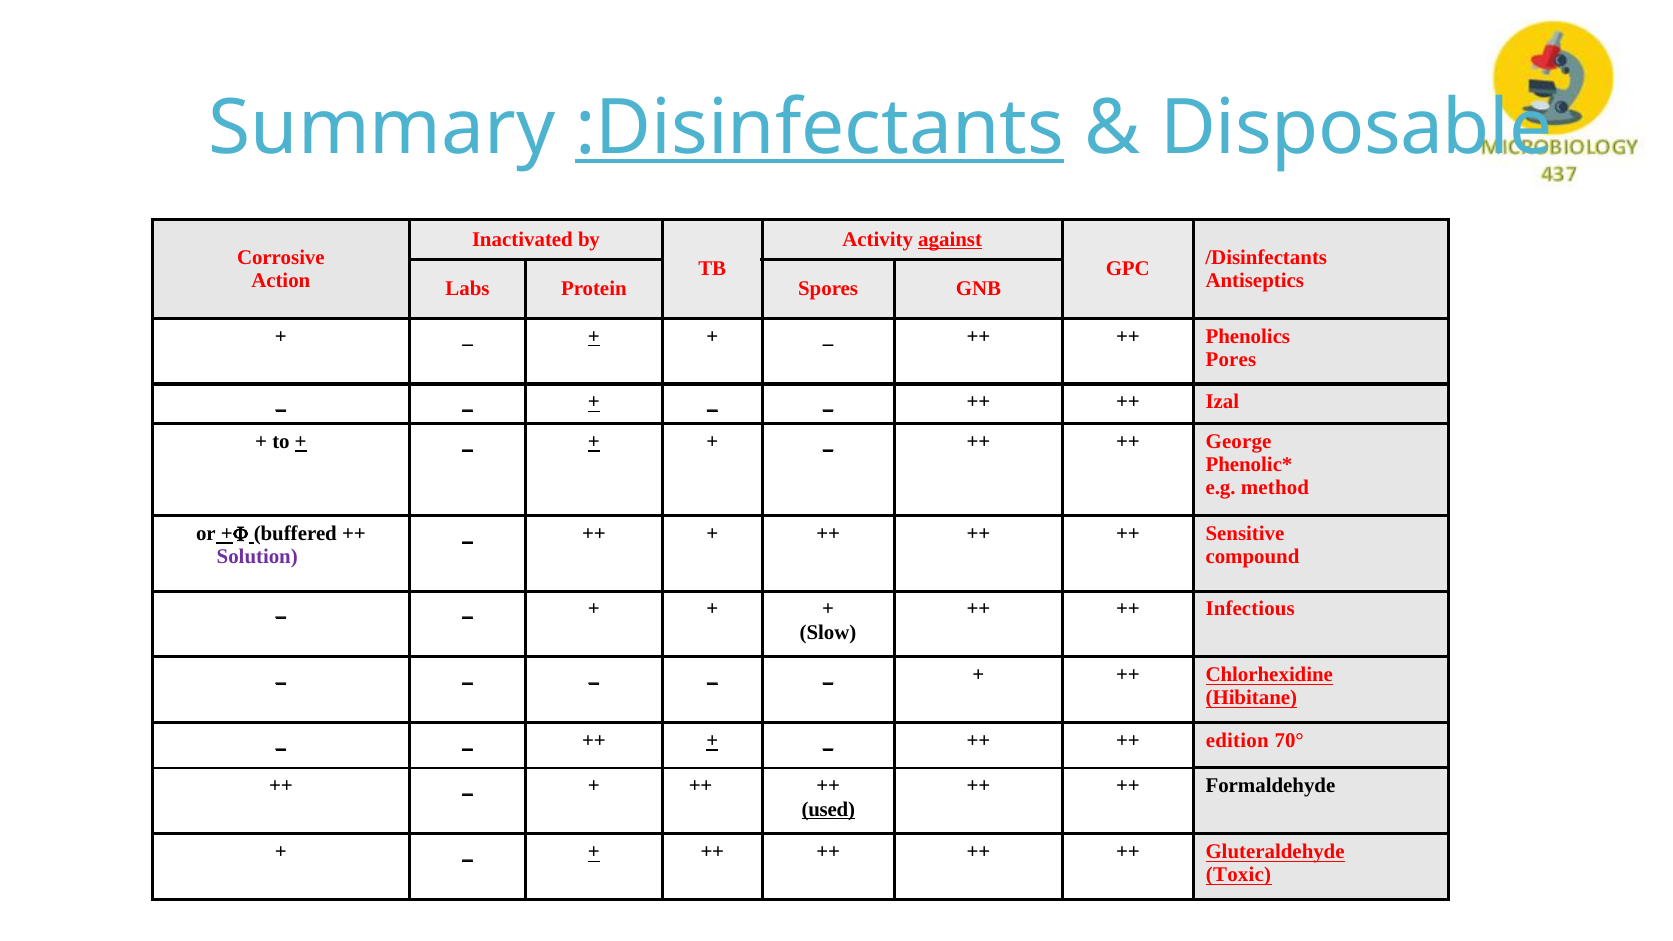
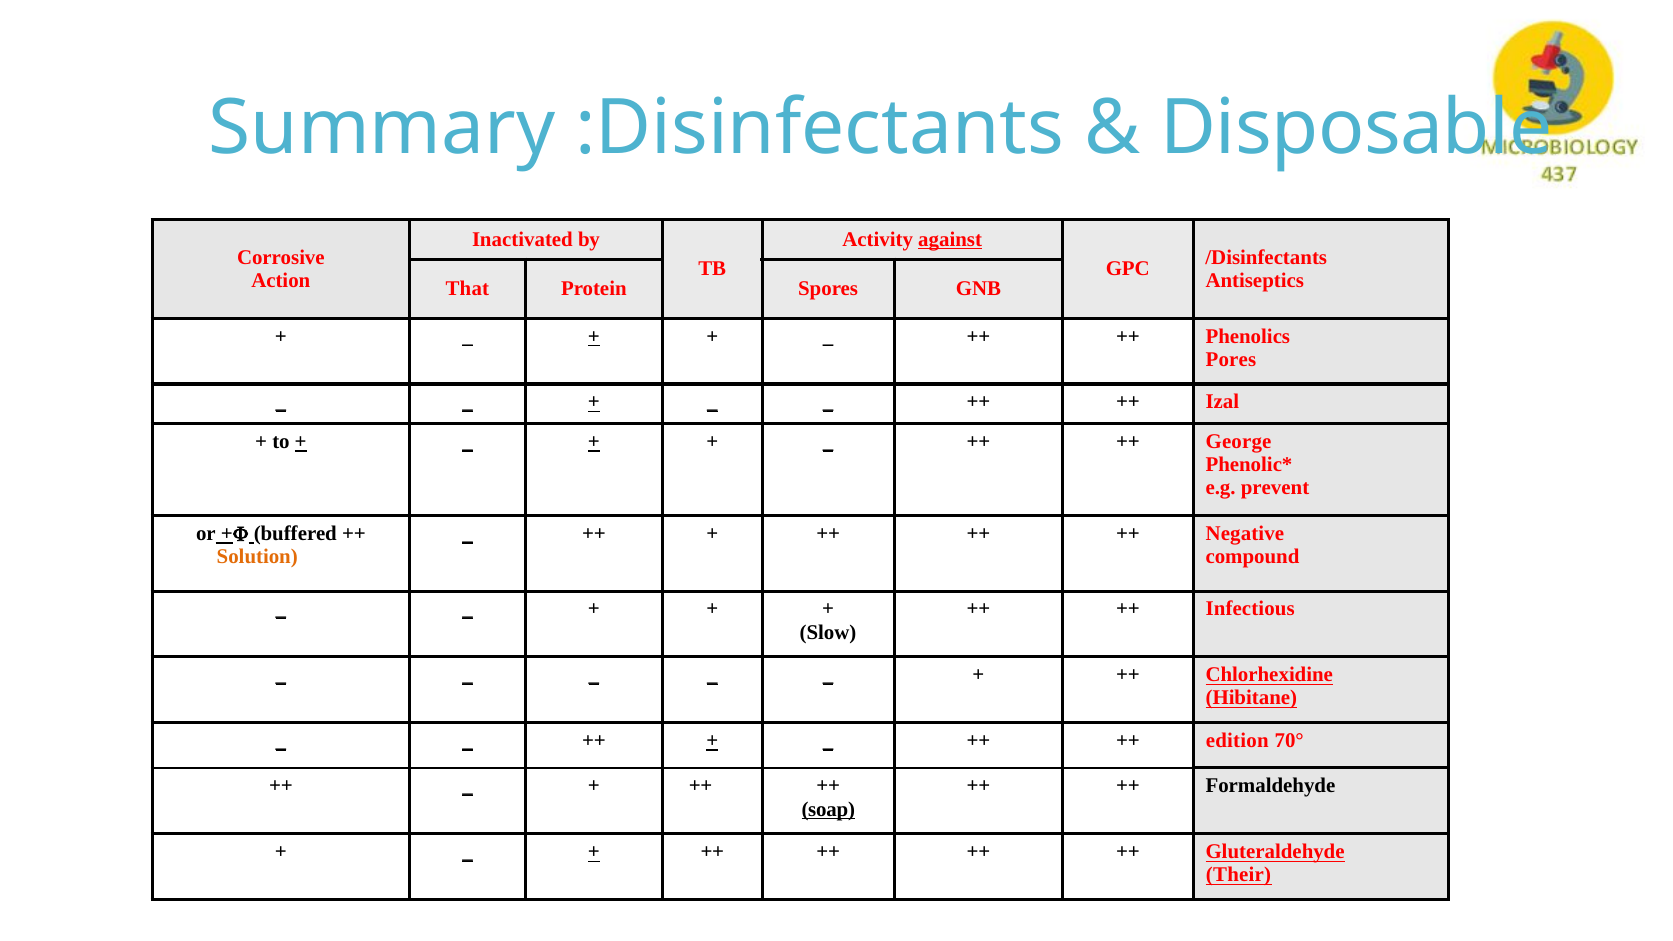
:Disinfectants underline: present -> none
Labs: Labs -> That
method: method -> prevent
Sensitive: Sensitive -> Negative
Solution colour: purple -> orange
used: used -> soap
Toxic: Toxic -> Their
